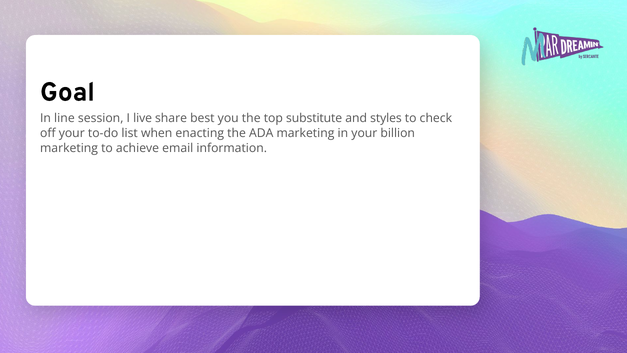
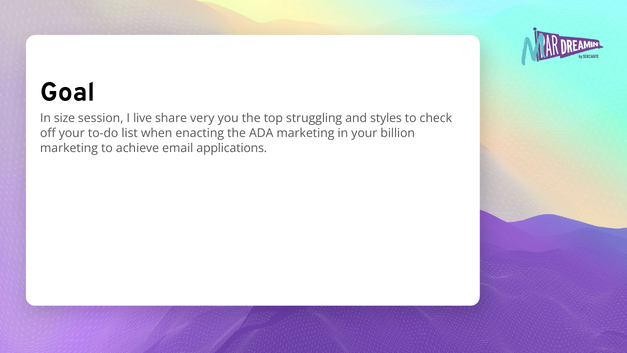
line: line -> size
best: best -> very
substitute: substitute -> struggling
information: information -> applications
